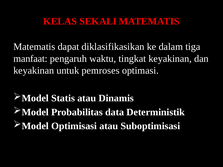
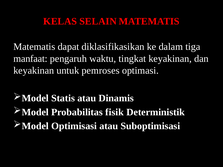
SEKALI: SEKALI -> SELAIN
data: data -> fisik
